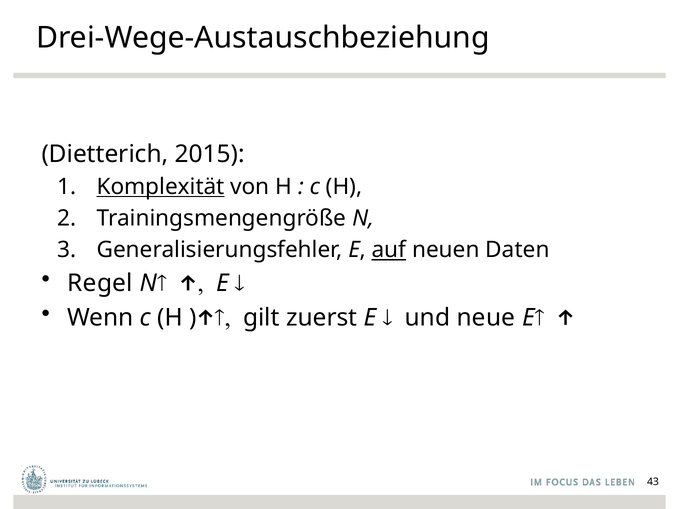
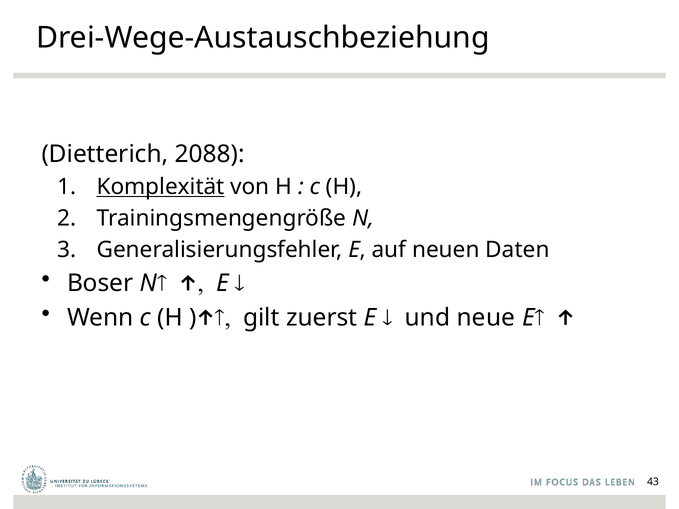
2015: 2015 -> 2088
auf underline: present -> none
Regel: Regel -> Boser
